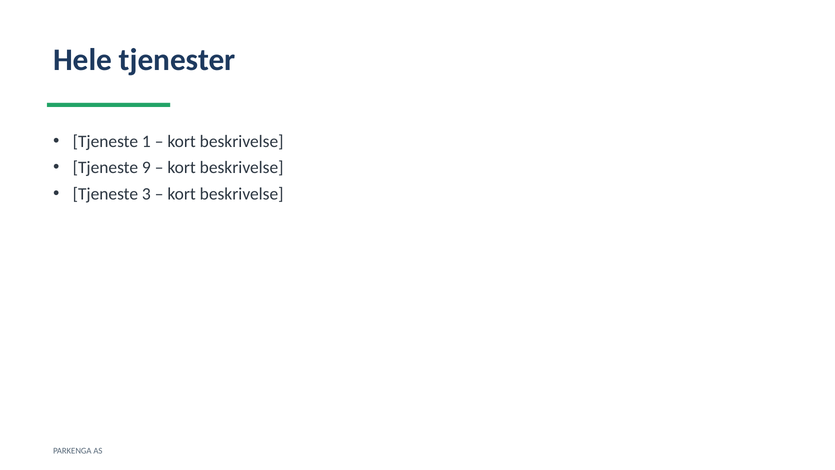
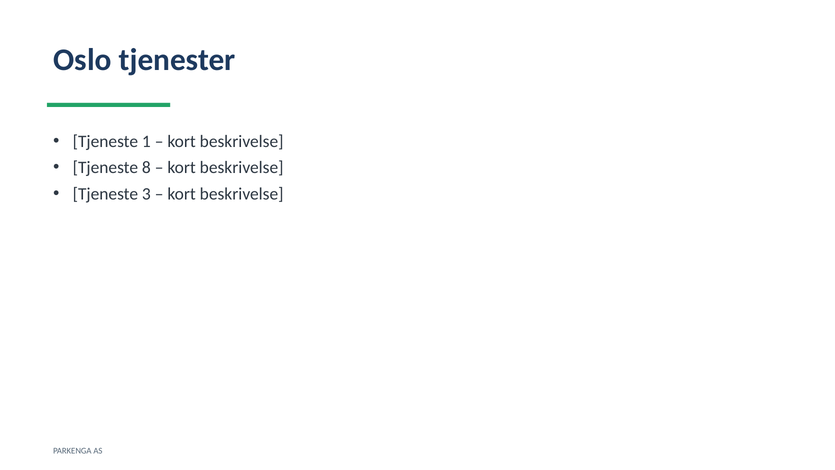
Hele: Hele -> Oslo
9: 9 -> 8
